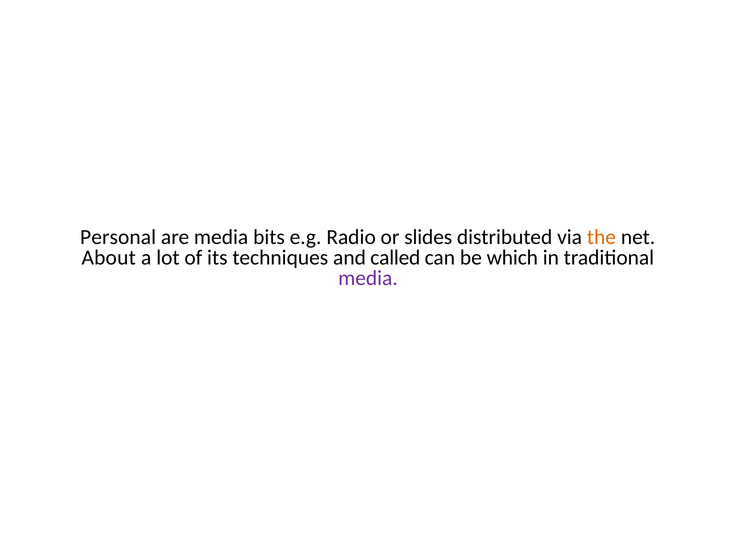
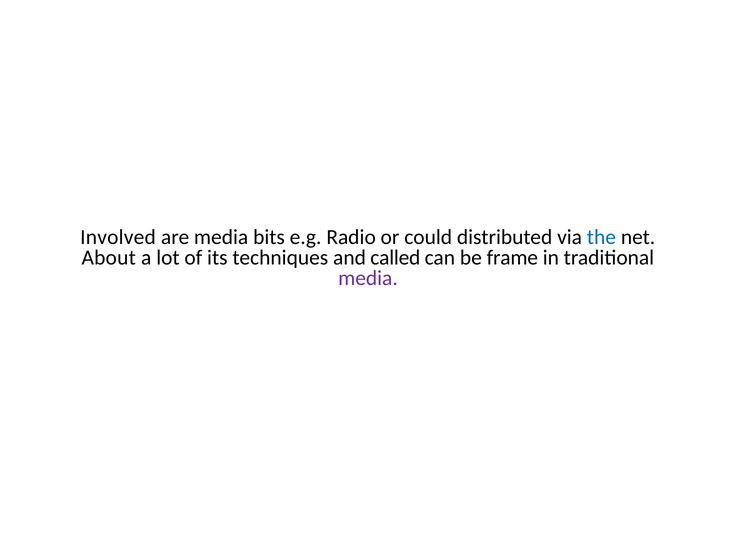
Personal: Personal -> Involved
slides: slides -> could
the colour: orange -> blue
which: which -> frame
